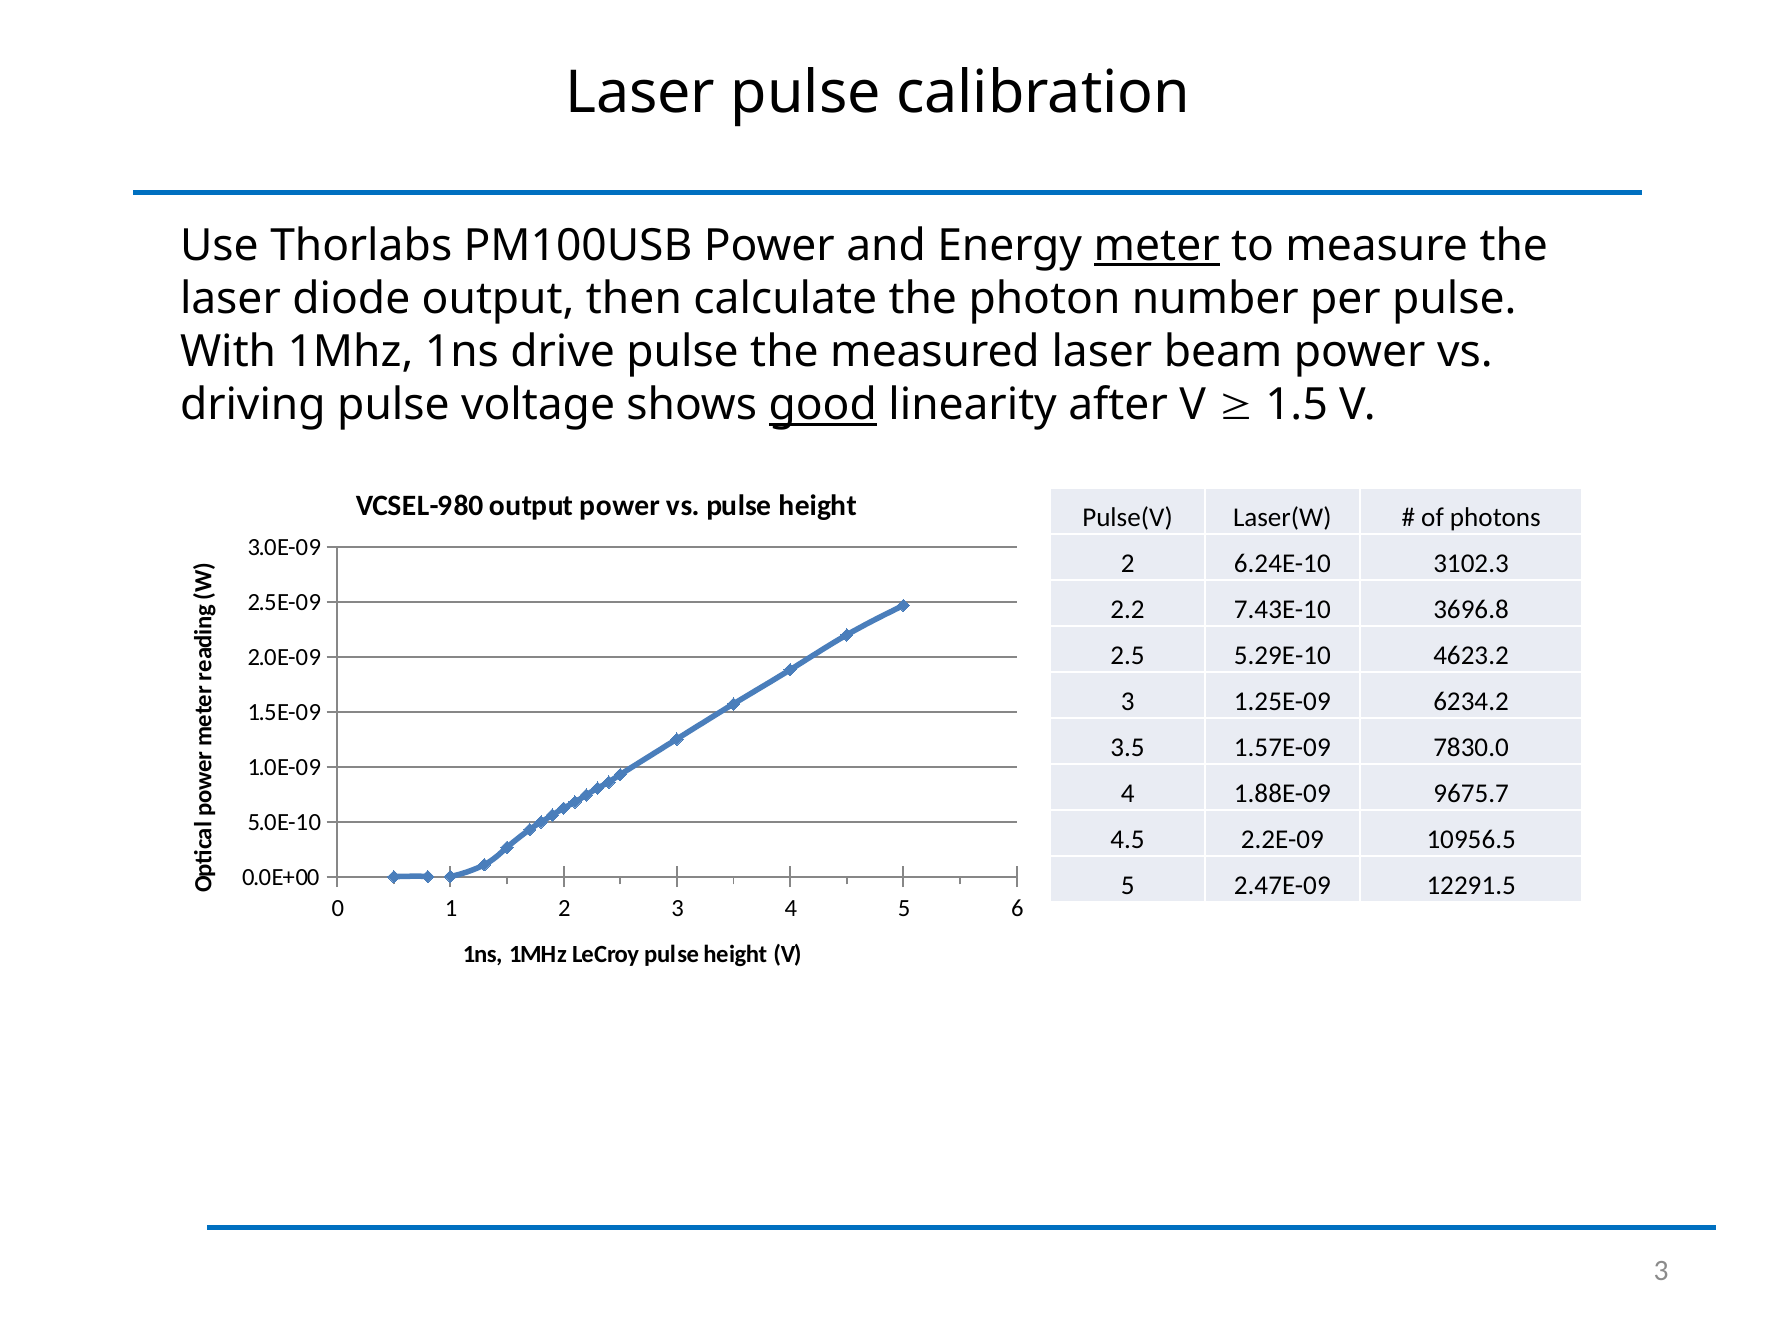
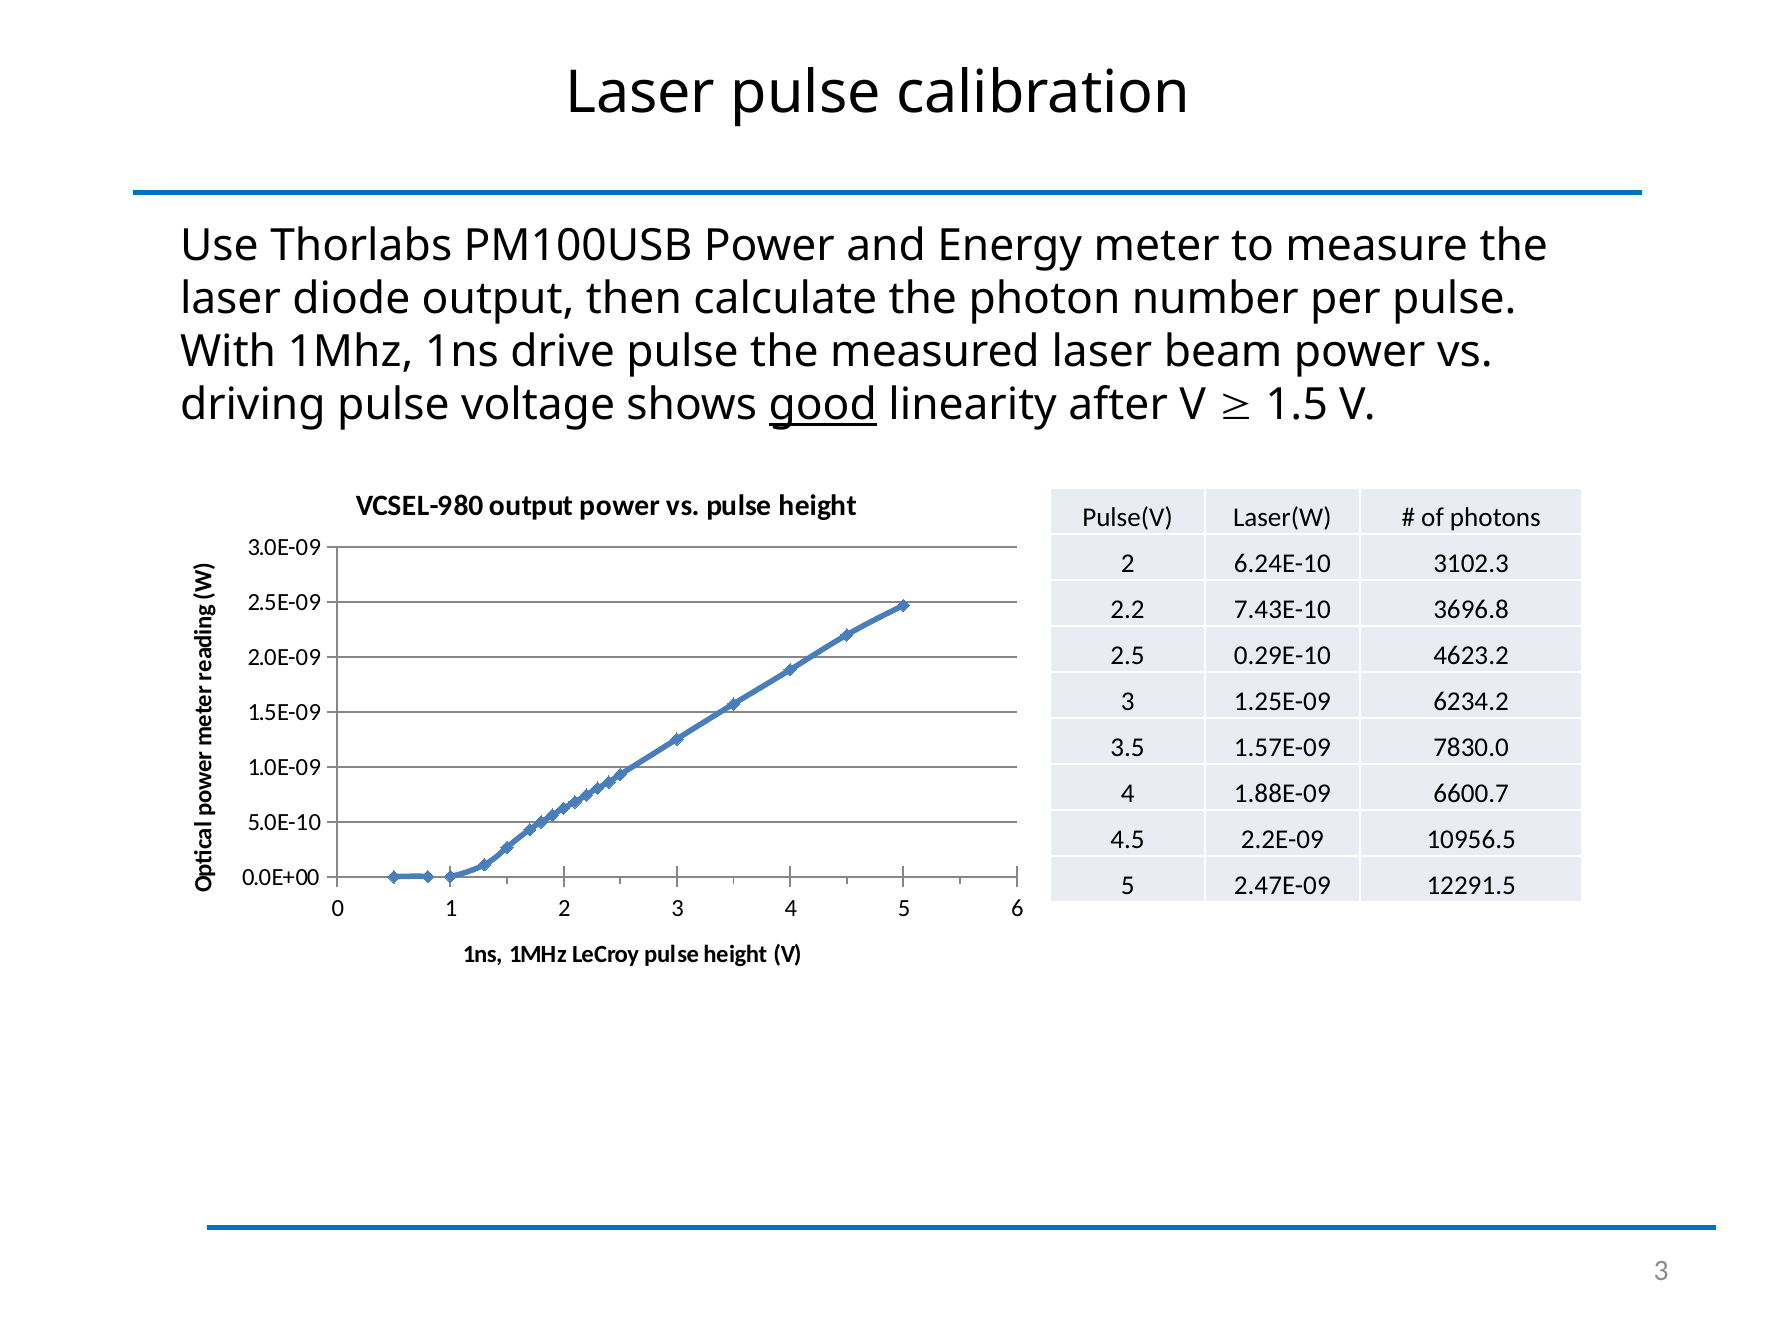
meter underline: present -> none
5.29E-10: 5.29E-10 -> 0.29E-10
9675.7: 9675.7 -> 6600.7
